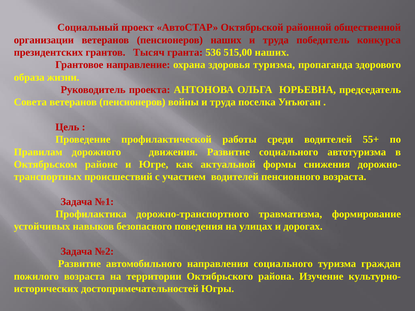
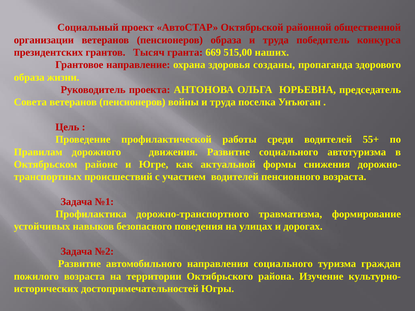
пенсионеров наших: наших -> образа
536: 536 -> 669
здоровья туризма: туризма -> созданы
